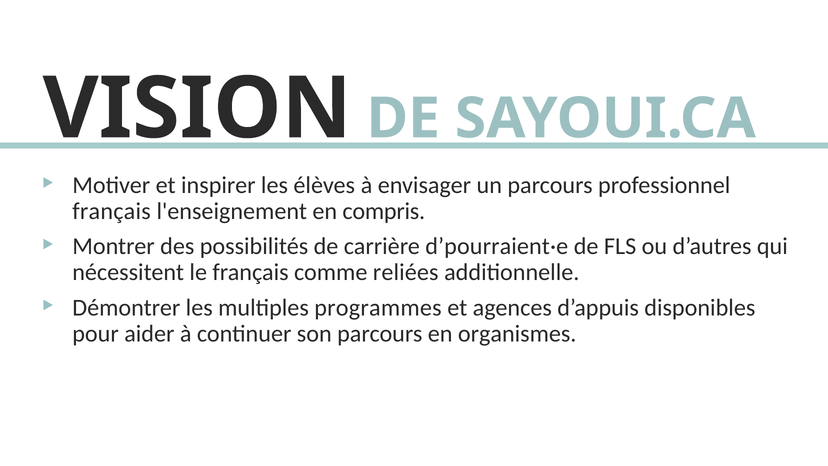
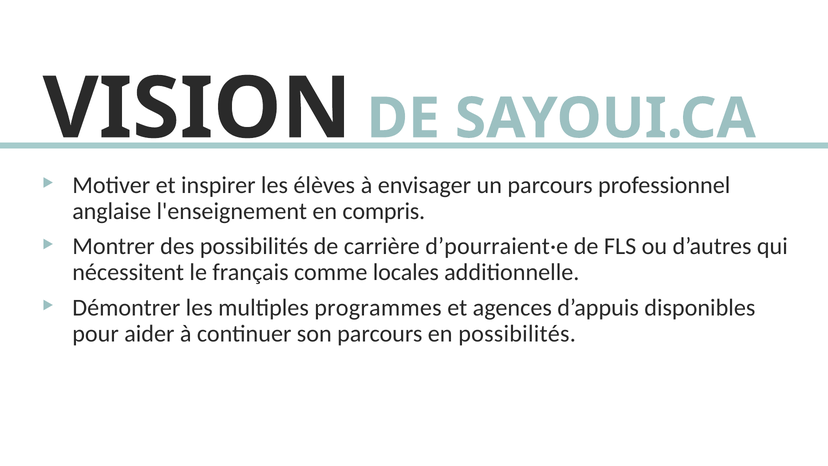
français at (112, 211): français -> anglaise
reliées: reliées -> locales
en organismes: organismes -> possibilités
